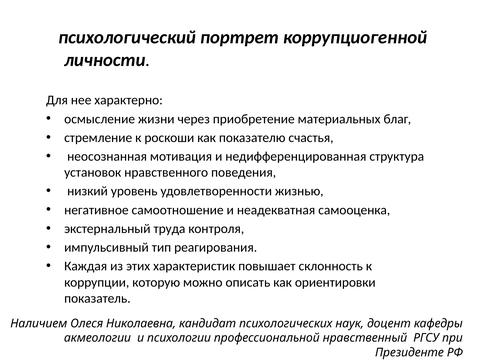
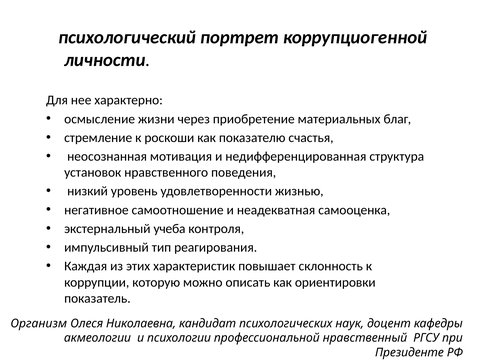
труда: труда -> учеба
Наличием: Наличием -> Организм
